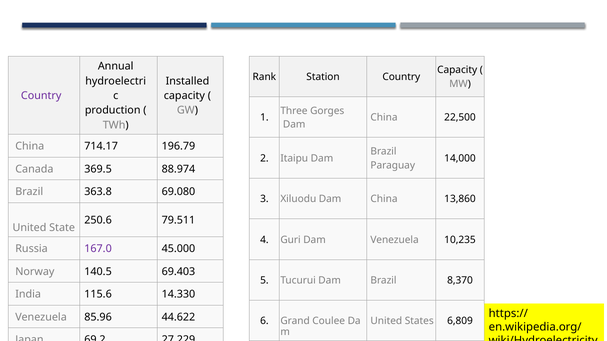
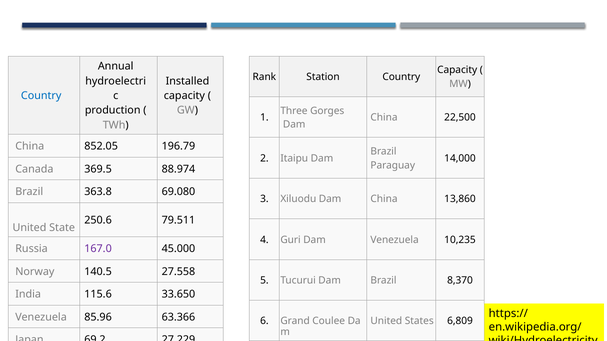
Country at (41, 96) colour: purple -> blue
714.17: 714.17 -> 852.05
69.403: 69.403 -> 27.558
14.330: 14.330 -> 33.650
44.622: 44.622 -> 63.366
